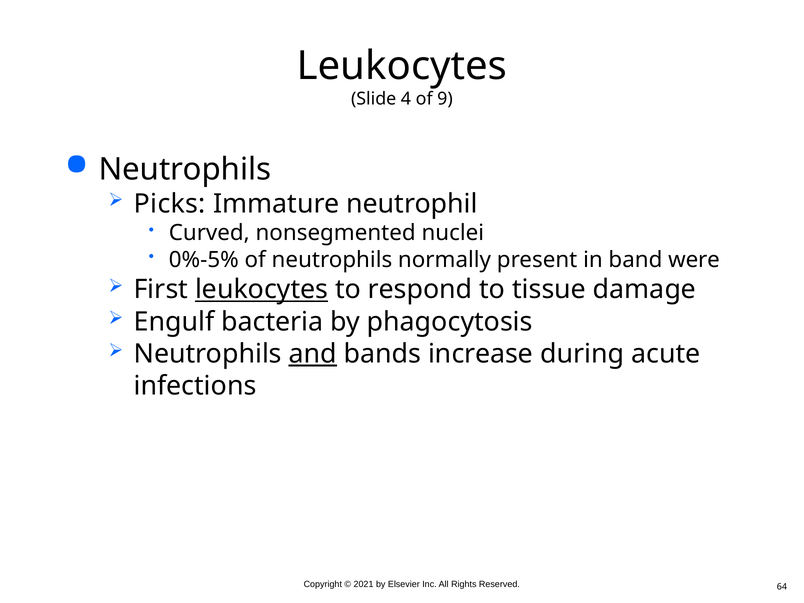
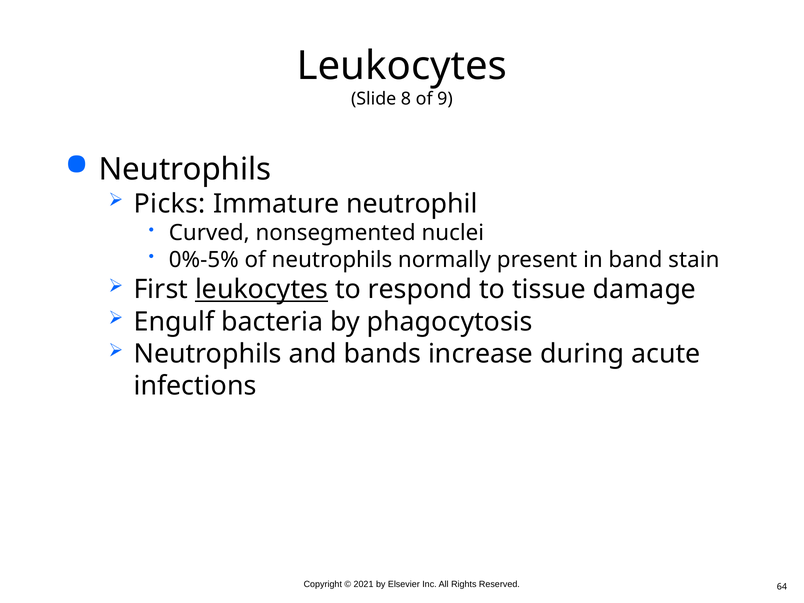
4: 4 -> 8
were: were -> stain
and underline: present -> none
